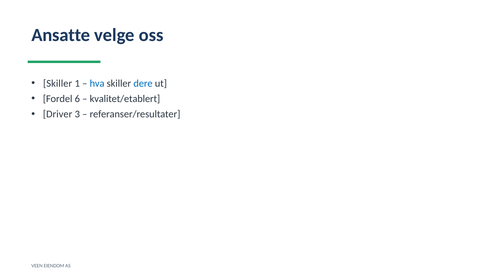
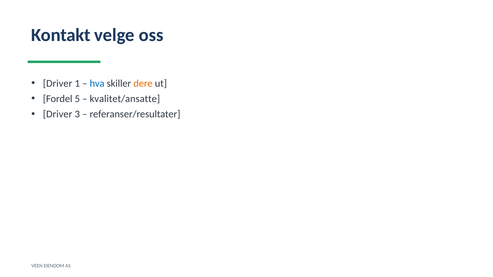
Ansatte: Ansatte -> Kontakt
Skiller at (58, 83): Skiller -> Driver
dere colour: blue -> orange
6: 6 -> 5
kvalitet/etablert: kvalitet/etablert -> kvalitet/ansatte
